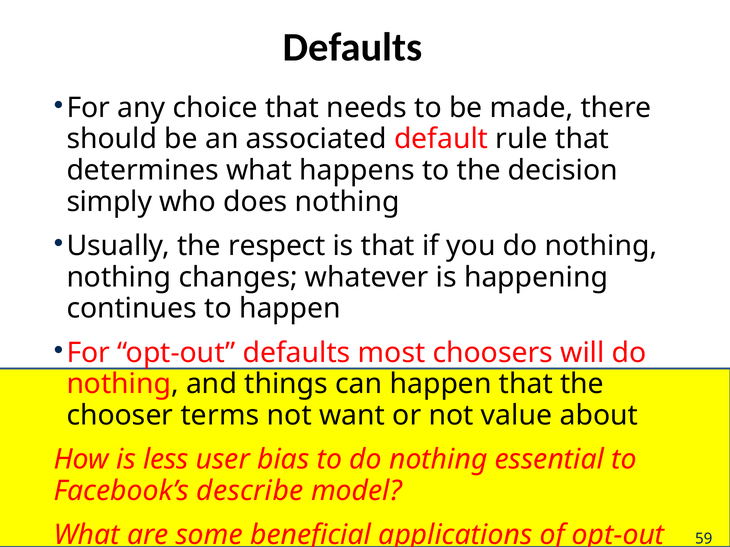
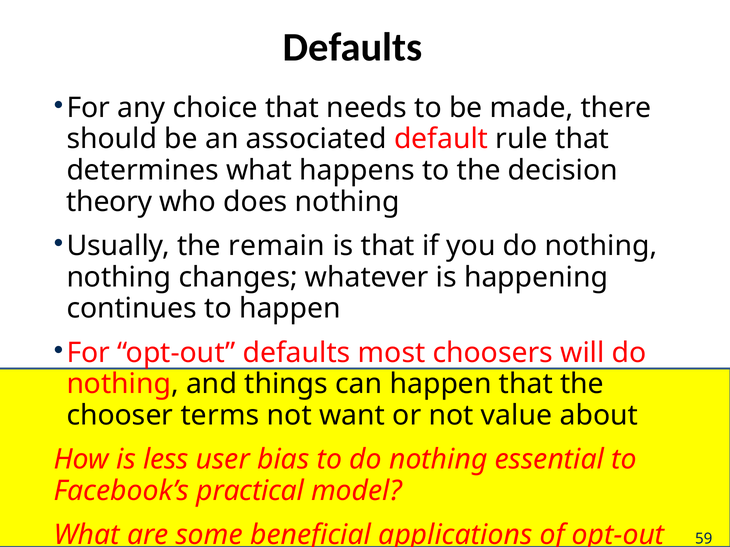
simply: simply -> theory
respect: respect -> remain
describe: describe -> practical
